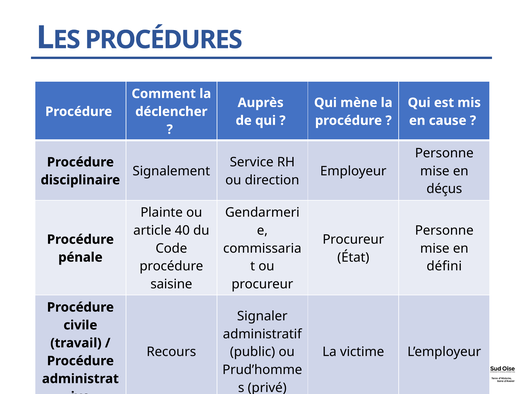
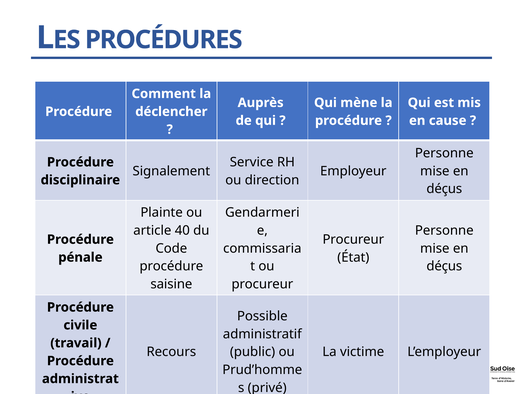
défini at (444, 267): défini -> déçus
Signaler: Signaler -> Possible
